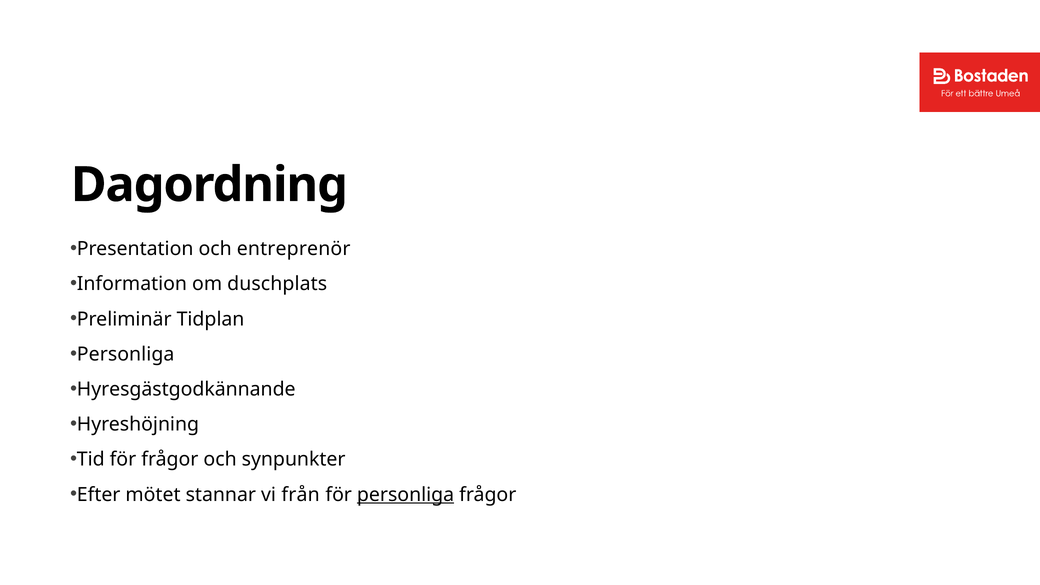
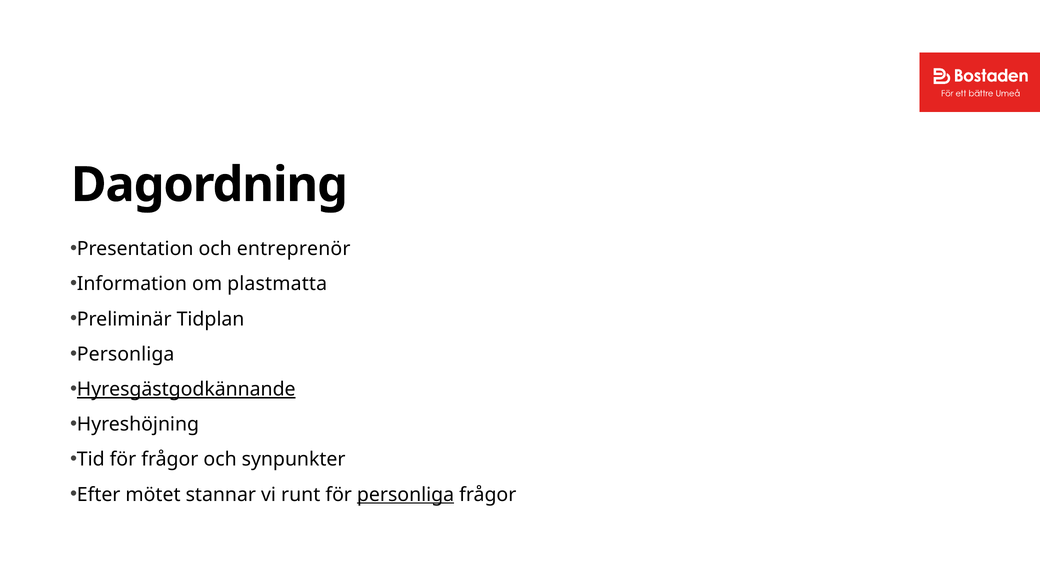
duschplats: duschplats -> plastmatta
Hyresgästgodkännande underline: none -> present
från: från -> runt
